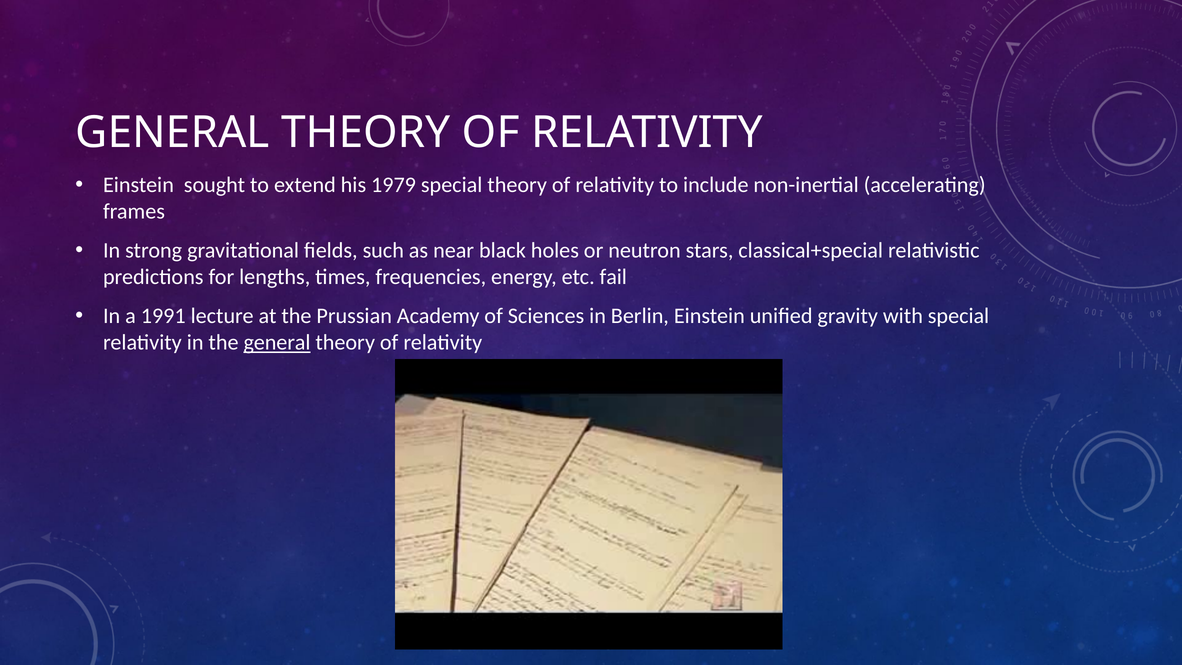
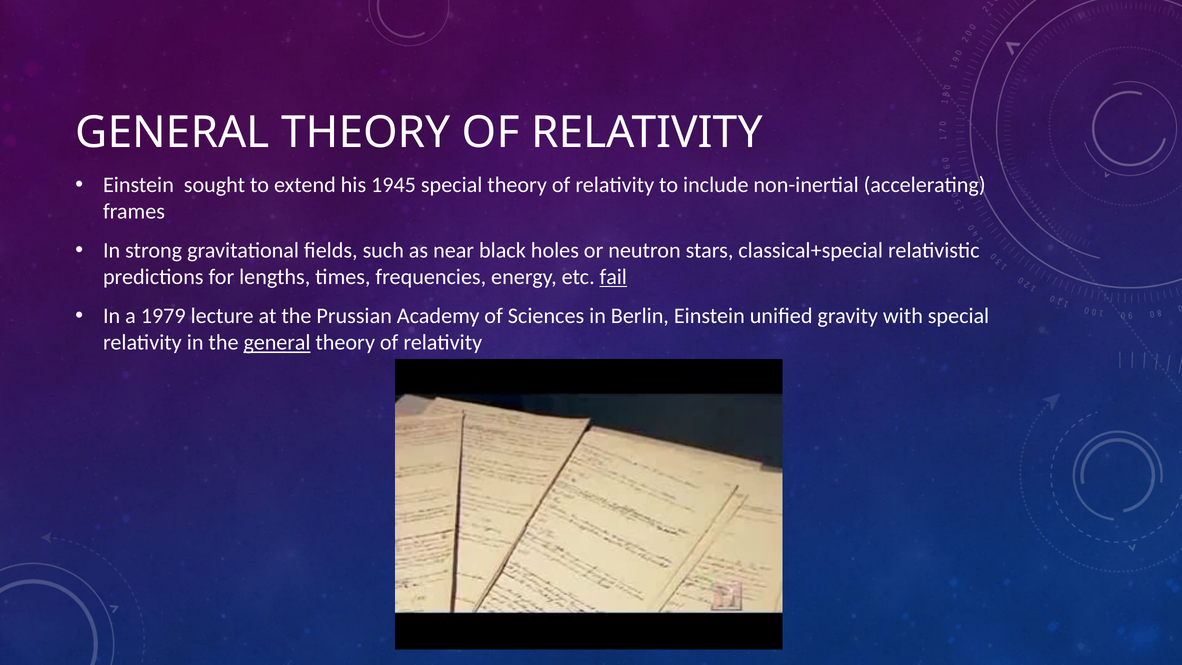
1979: 1979 -> 1945
fail underline: none -> present
1991: 1991 -> 1979
